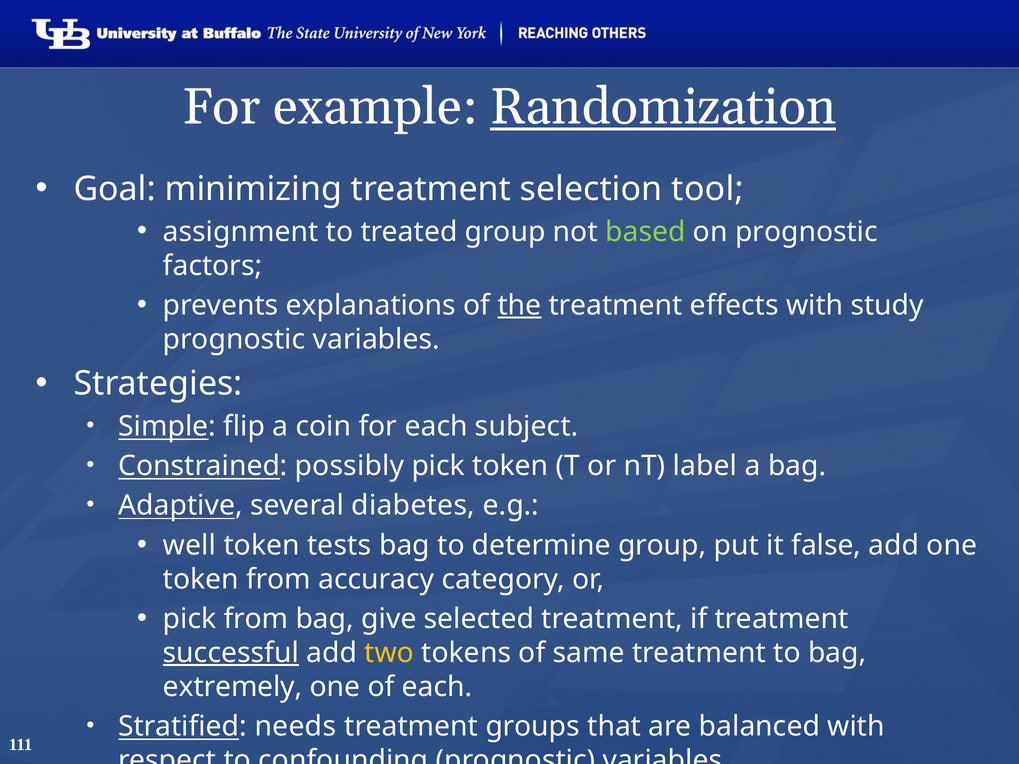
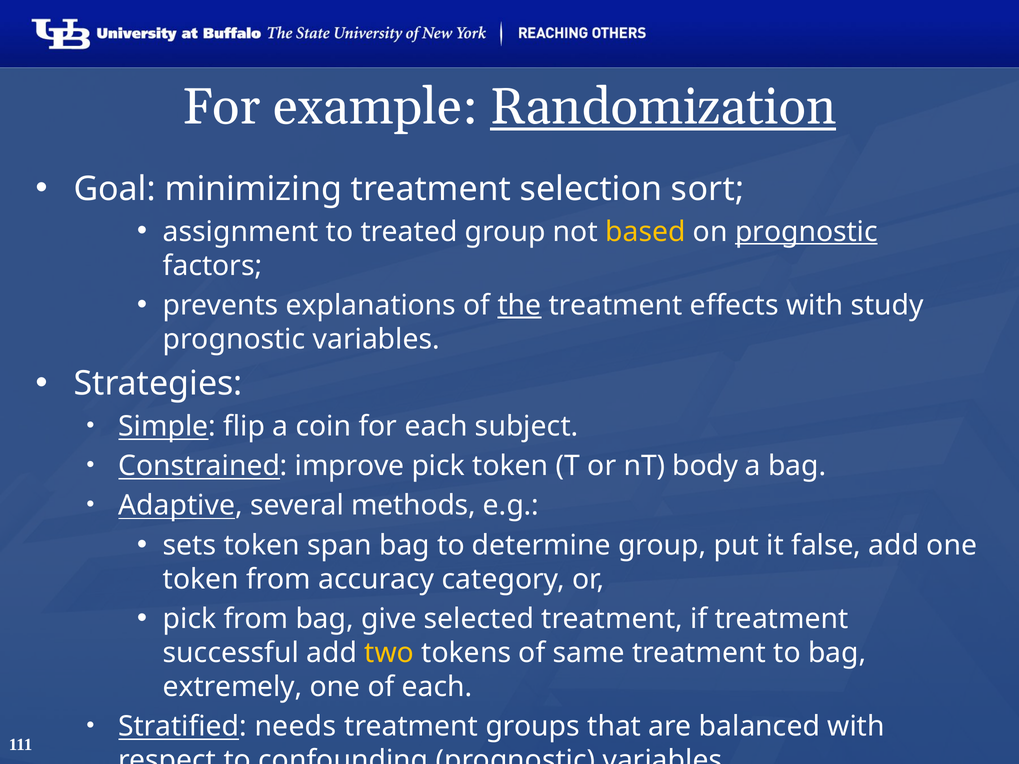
tool: tool -> sort
based colour: light green -> yellow
prognostic at (806, 232) underline: none -> present
possibly: possibly -> improve
label: label -> body
diabetes: diabetes -> methods
well: well -> sets
tests: tests -> span
successful underline: present -> none
